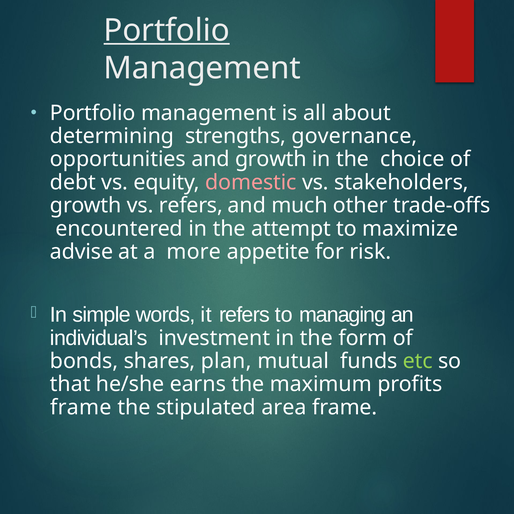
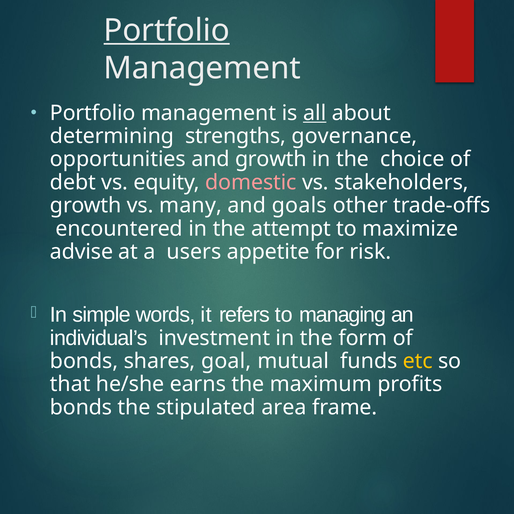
all underline: none -> present
vs refers: refers -> many
much: much -> goals
more: more -> users
plan: plan -> goal
etc colour: light green -> yellow
frame at (81, 407): frame -> bonds
